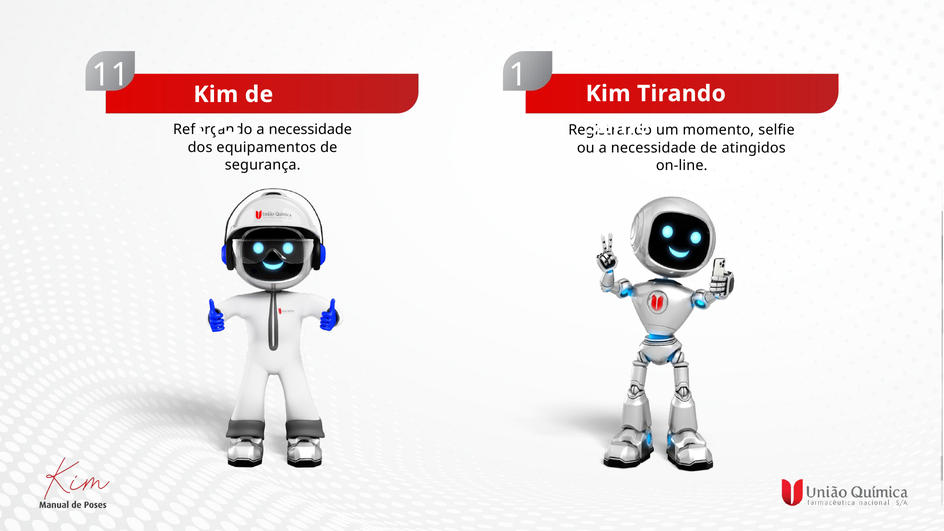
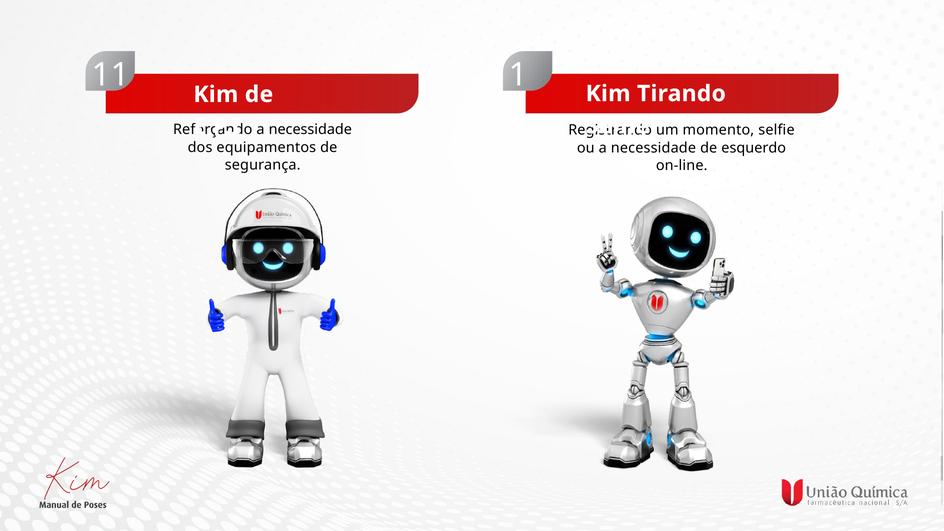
atingidos: atingidos -> esquerdo
